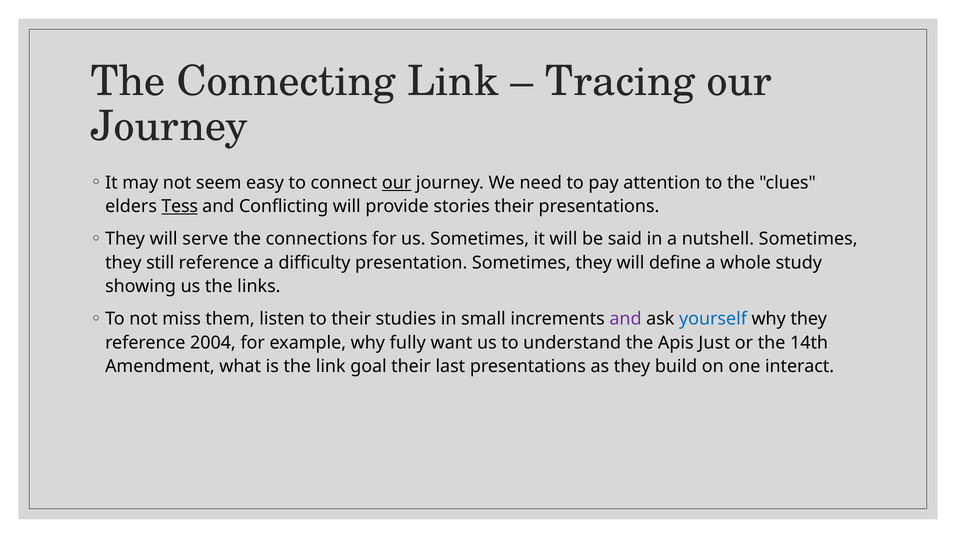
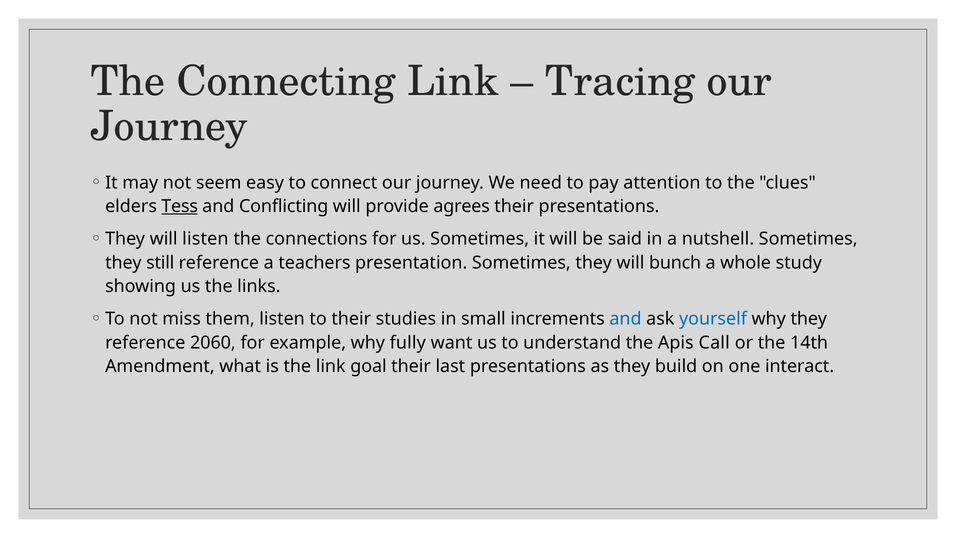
our at (397, 183) underline: present -> none
stories: stories -> agrees
will serve: serve -> listen
difficulty: difficulty -> teachers
define: define -> bunch
and at (625, 319) colour: purple -> blue
2004: 2004 -> 2060
Just: Just -> Call
